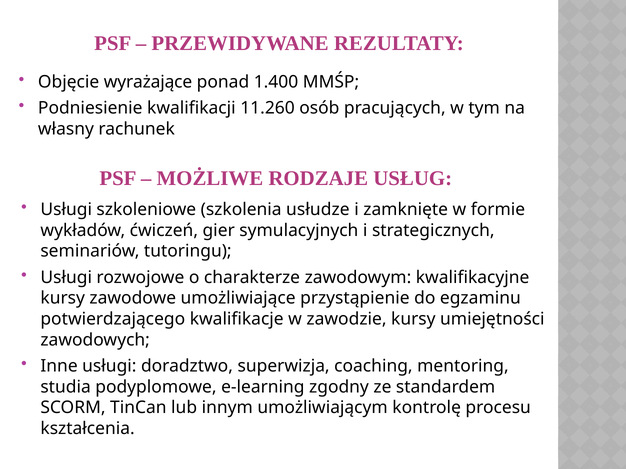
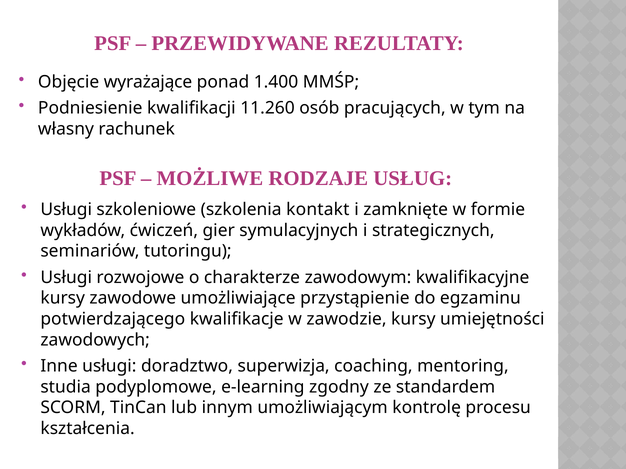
usłudze: usłudze -> kontakt
